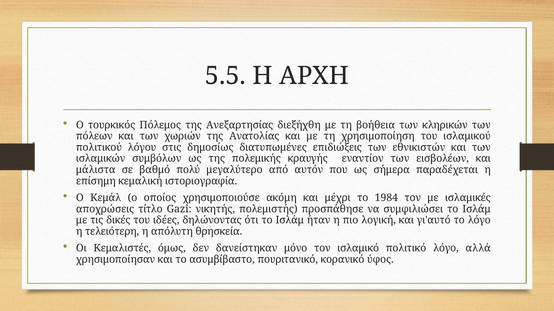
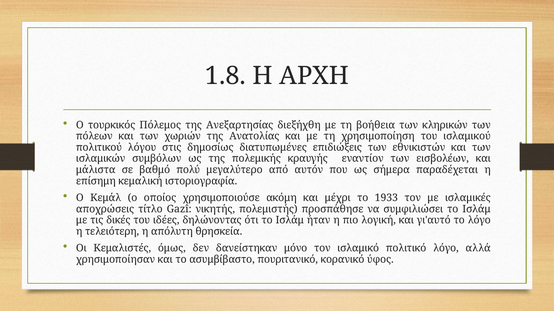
5.5: 5.5 -> 1.8
1984: 1984 -> 1933
